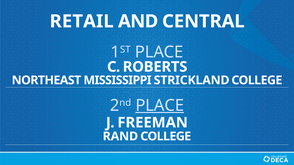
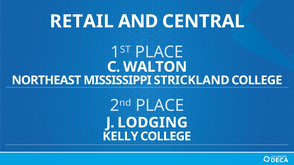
ROBERTS: ROBERTS -> WALTON
PLACE at (160, 106) underline: present -> none
FREEMAN: FREEMAN -> LODGING
RAND: RAND -> KELLY
